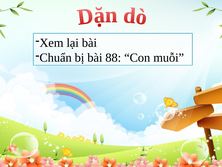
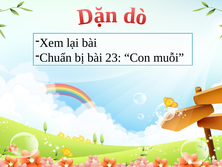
88: 88 -> 23
